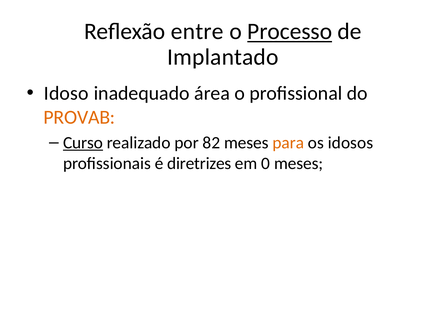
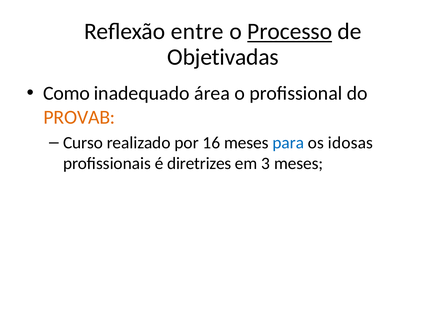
Implantado: Implantado -> Objetivadas
Idoso: Idoso -> Como
Curso underline: present -> none
82: 82 -> 16
para colour: orange -> blue
idosos: idosos -> idosas
0: 0 -> 3
